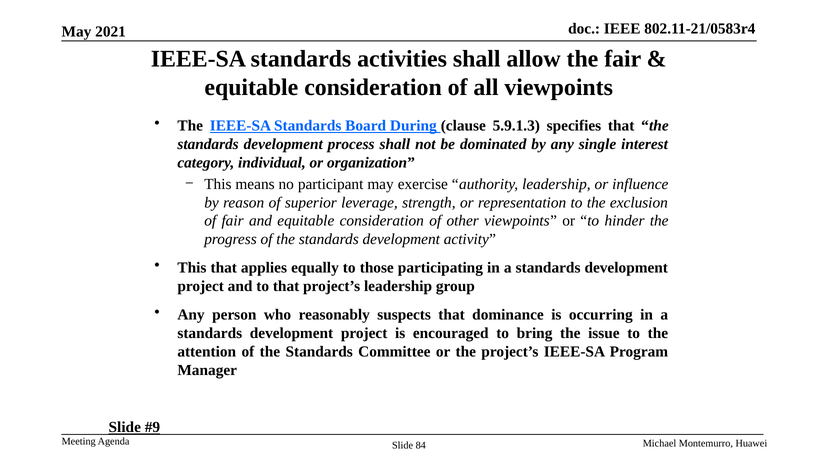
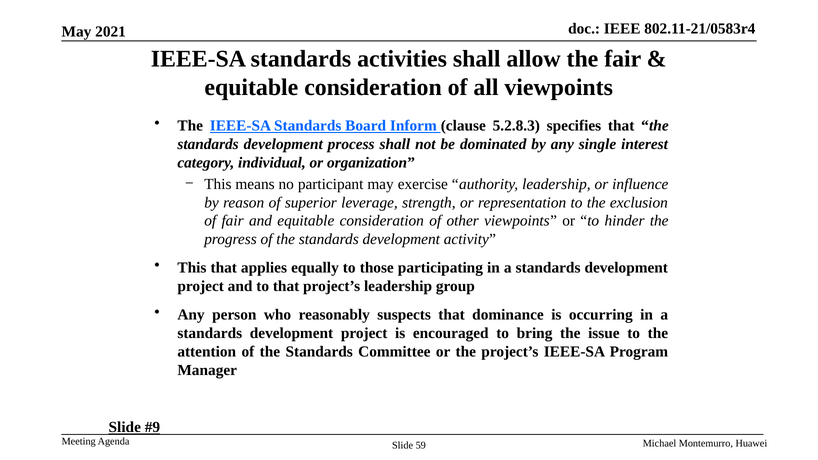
During: During -> Inform
5.9.1.3: 5.9.1.3 -> 5.2.8.3
84: 84 -> 59
